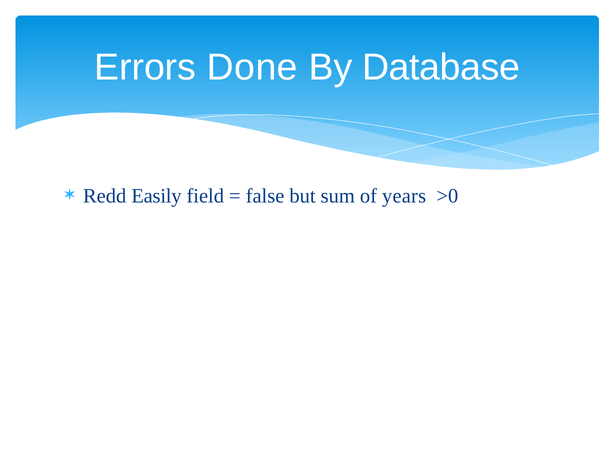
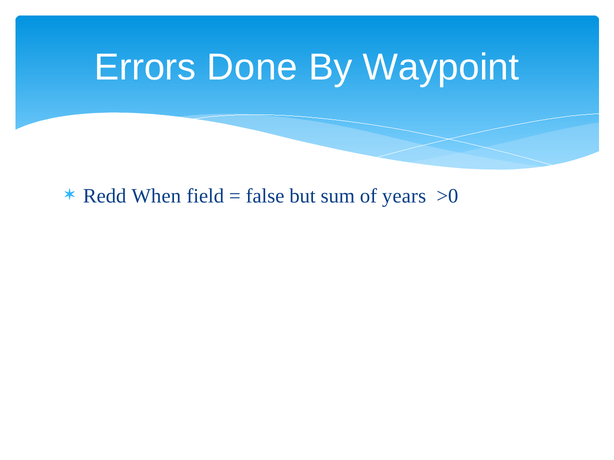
Database: Database -> Waypoint
Easily: Easily -> When
